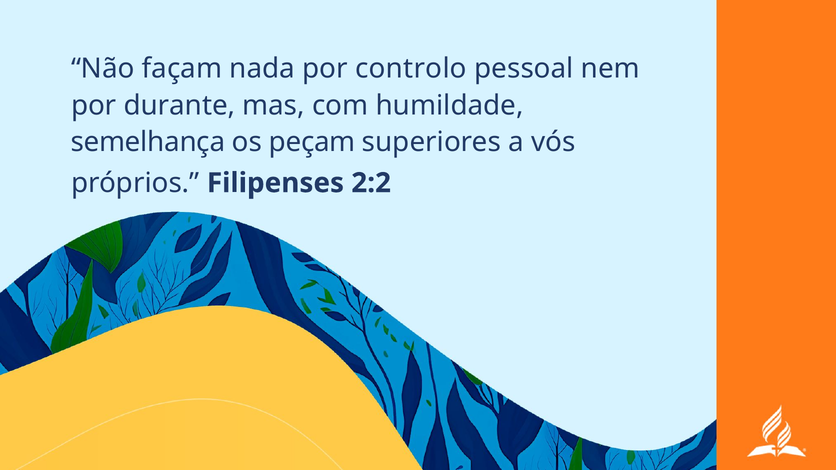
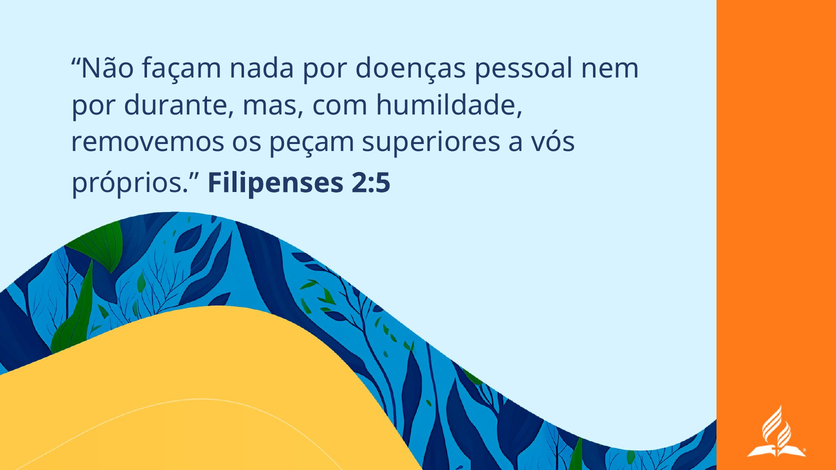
controlo: controlo -> doenças
semelhança: semelhança -> removemos
2:2: 2:2 -> 2:5
